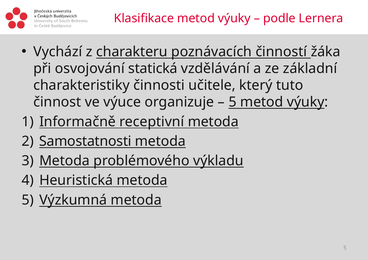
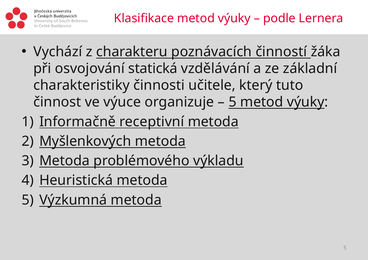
Samostatnosti: Samostatnosti -> Myšlenkových
